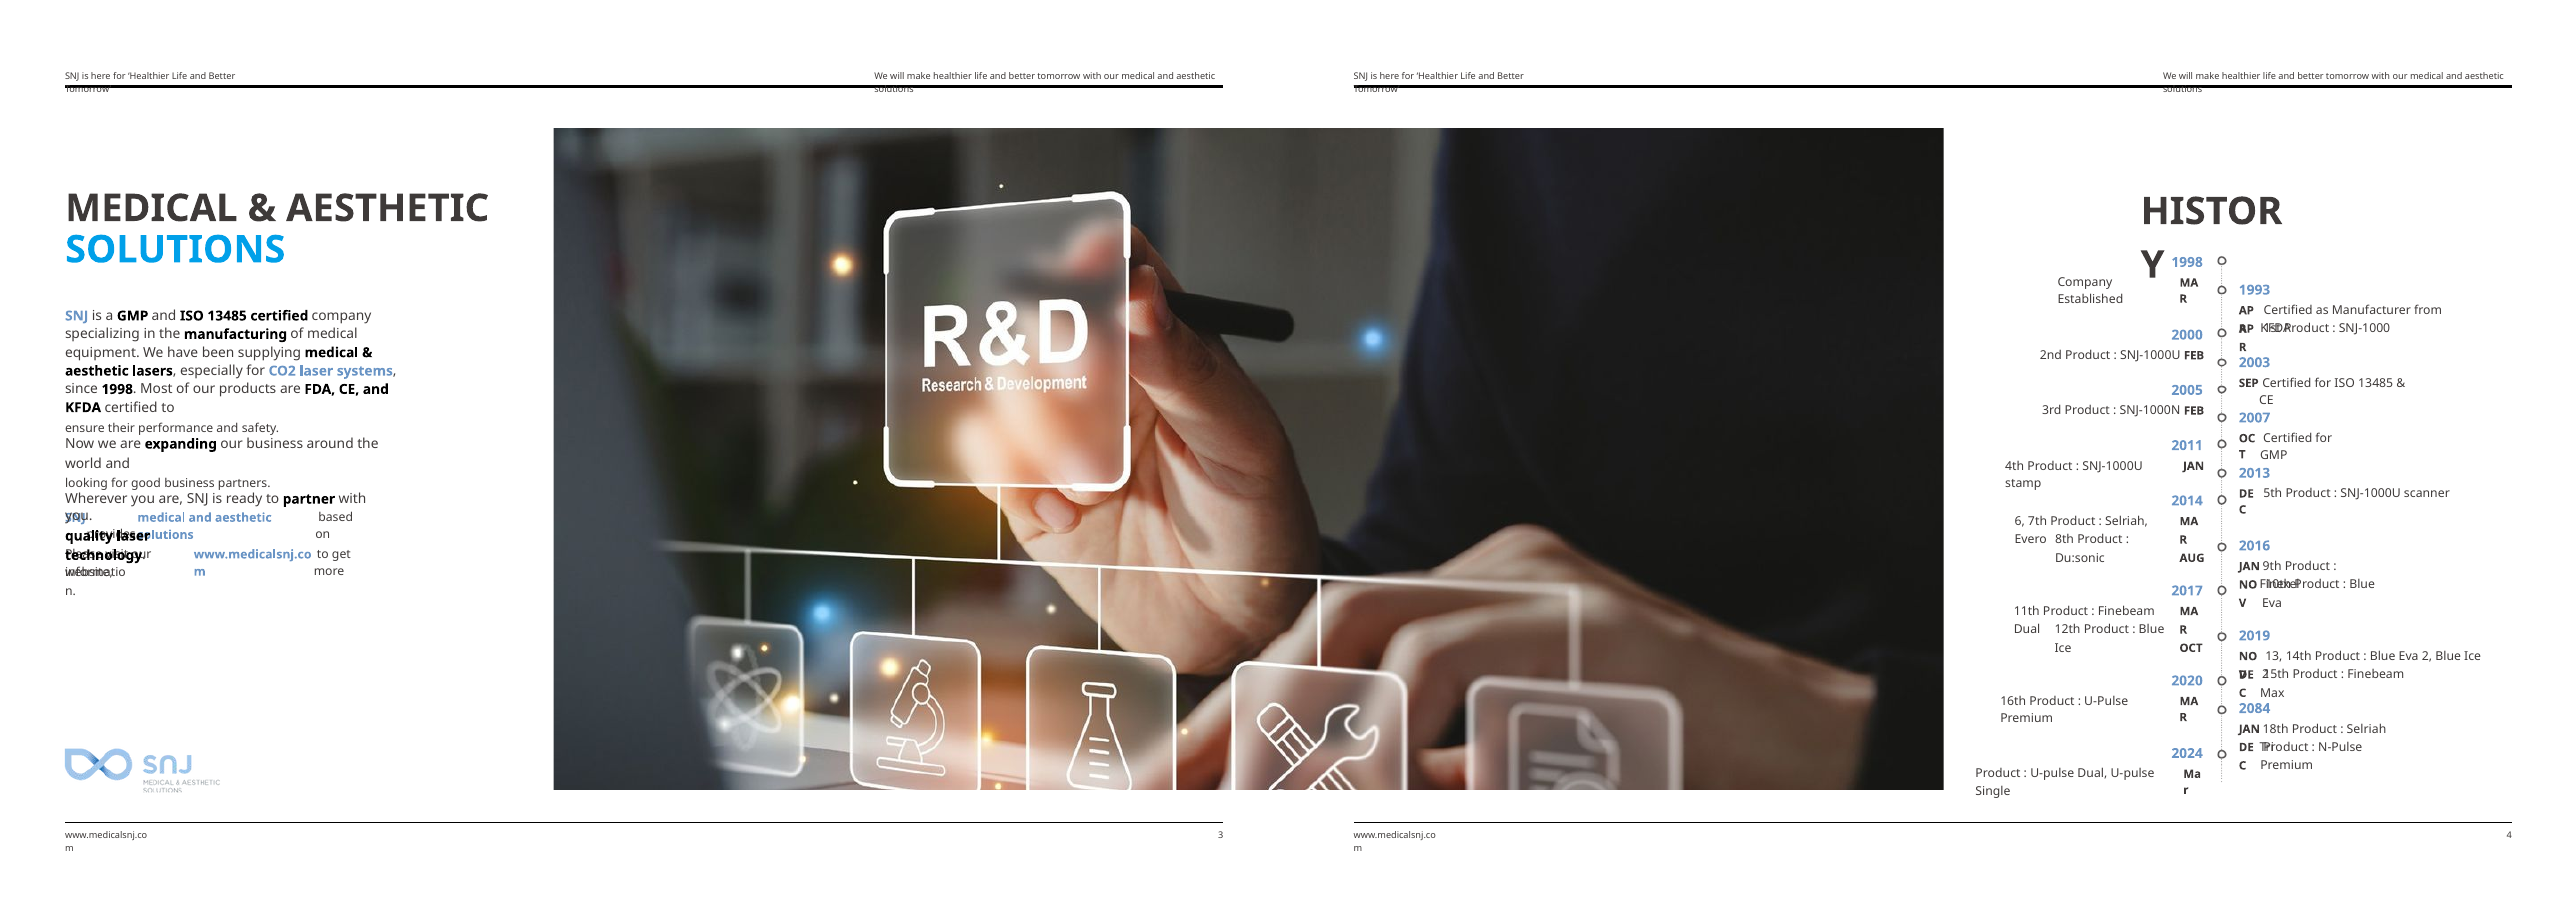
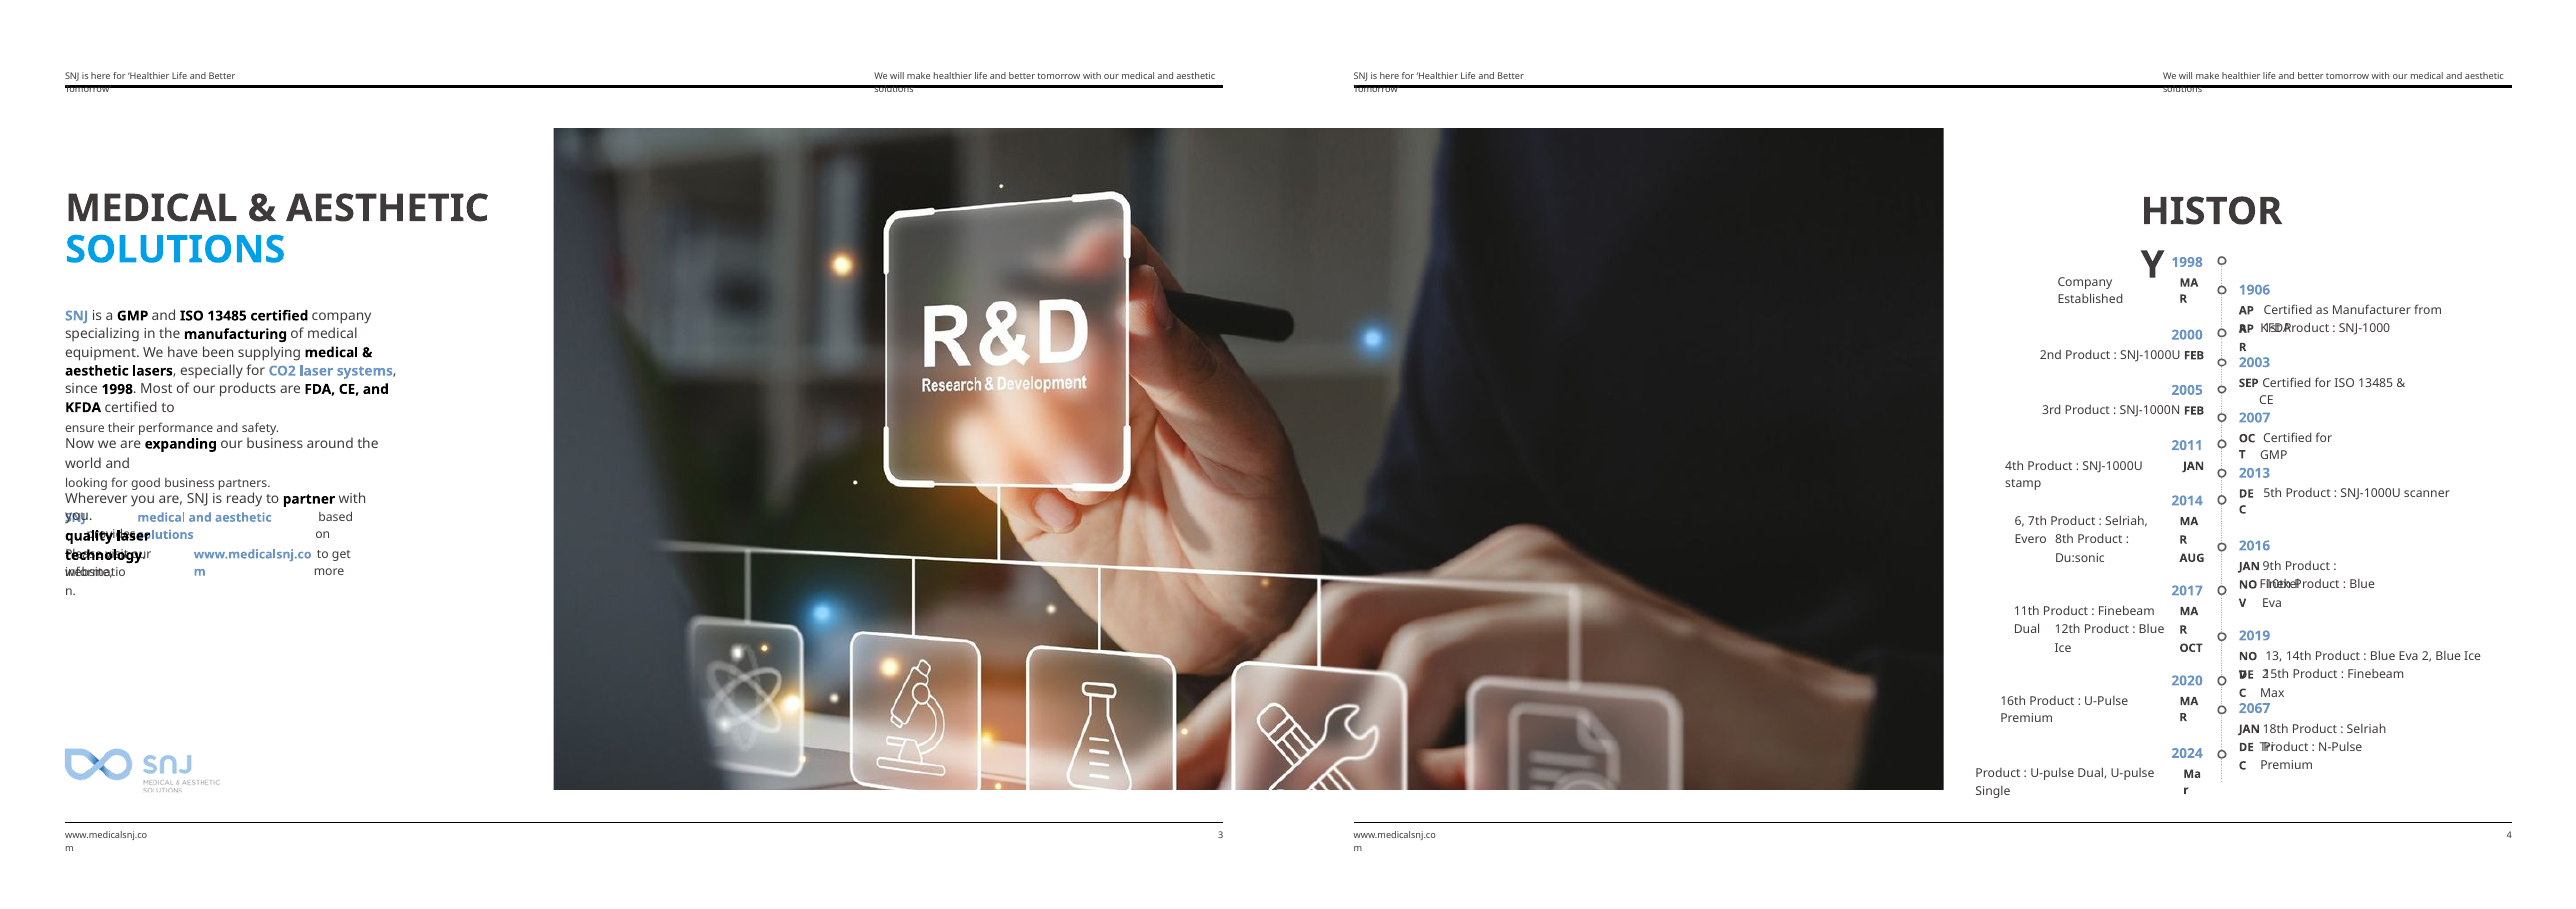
1993: 1993 -> 1906
2084: 2084 -> 2067
